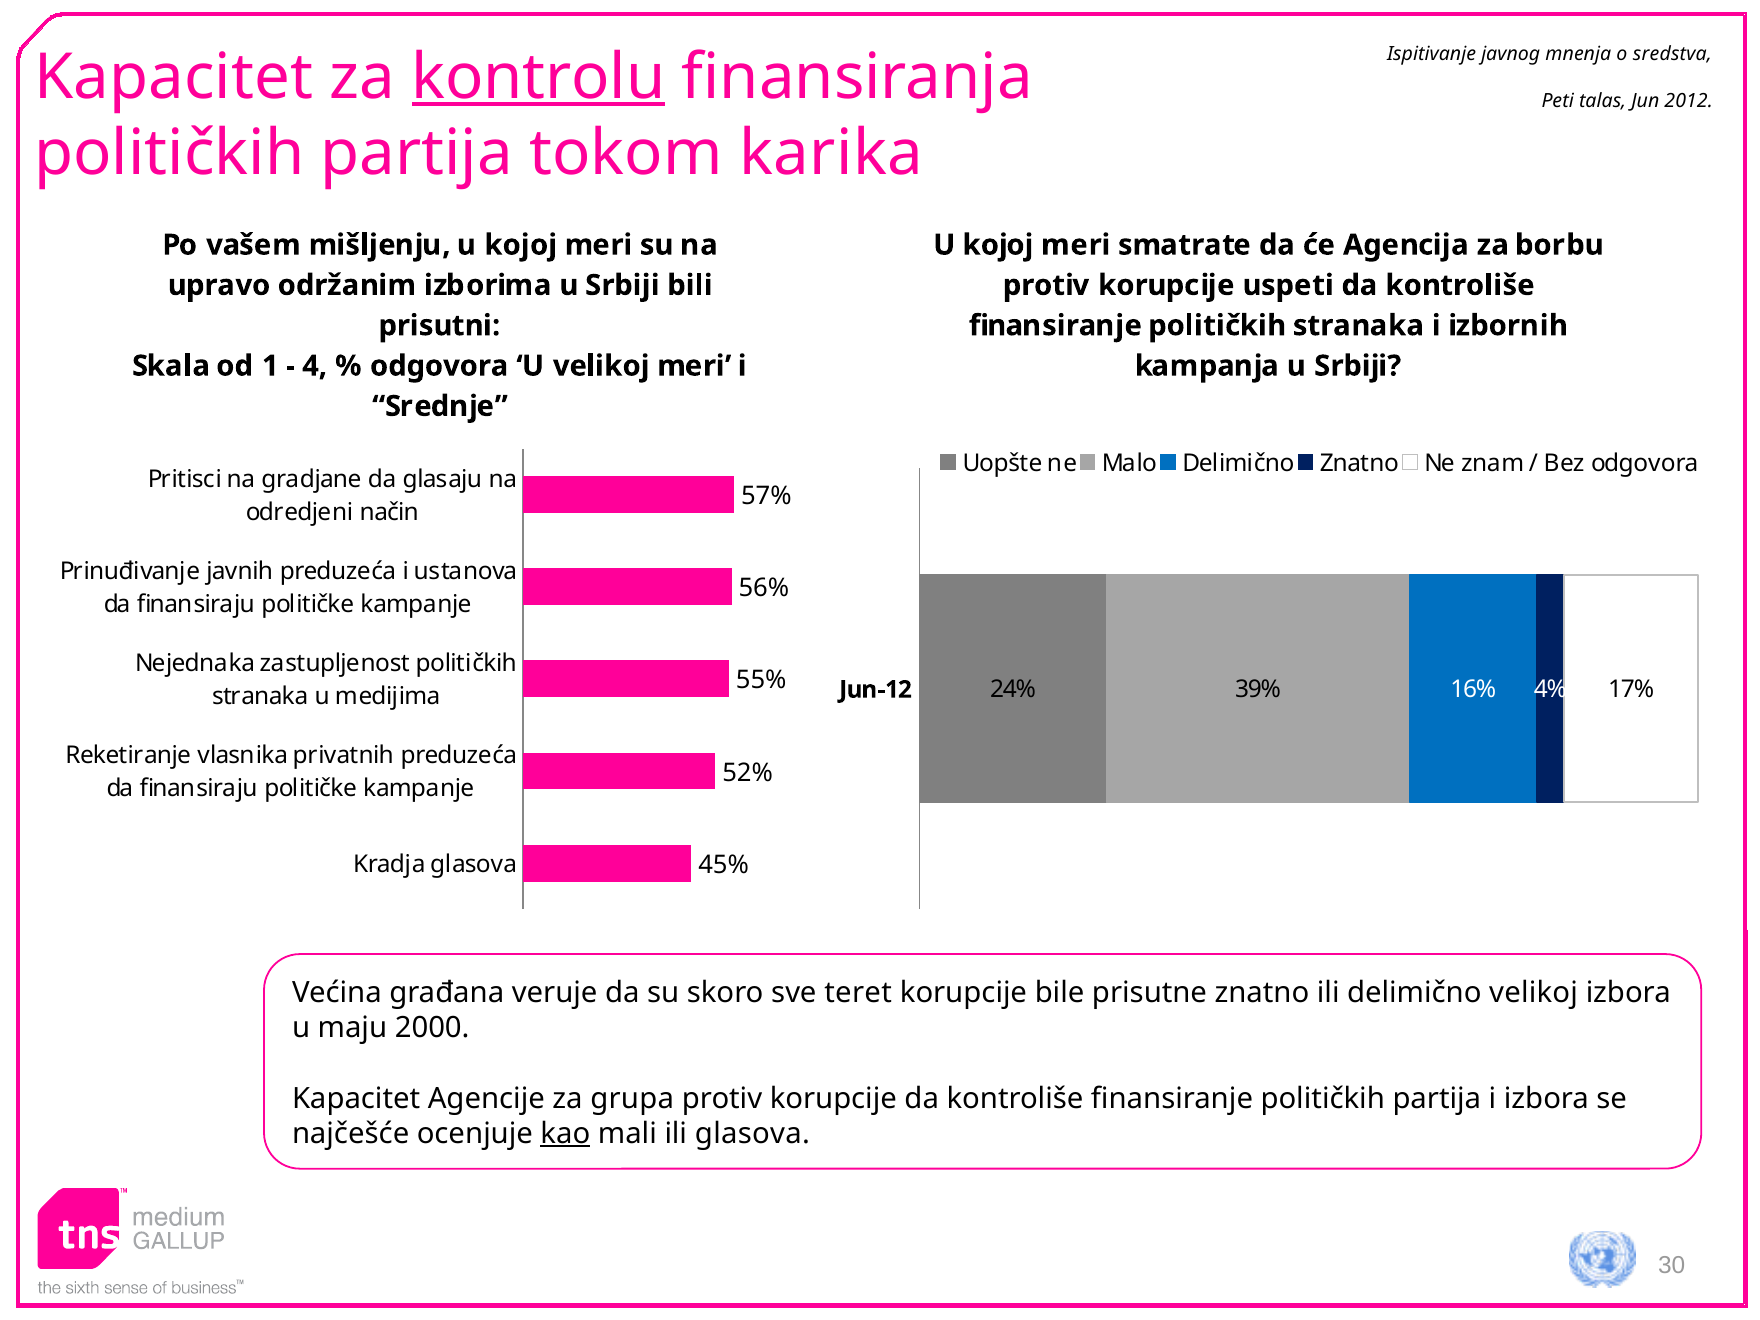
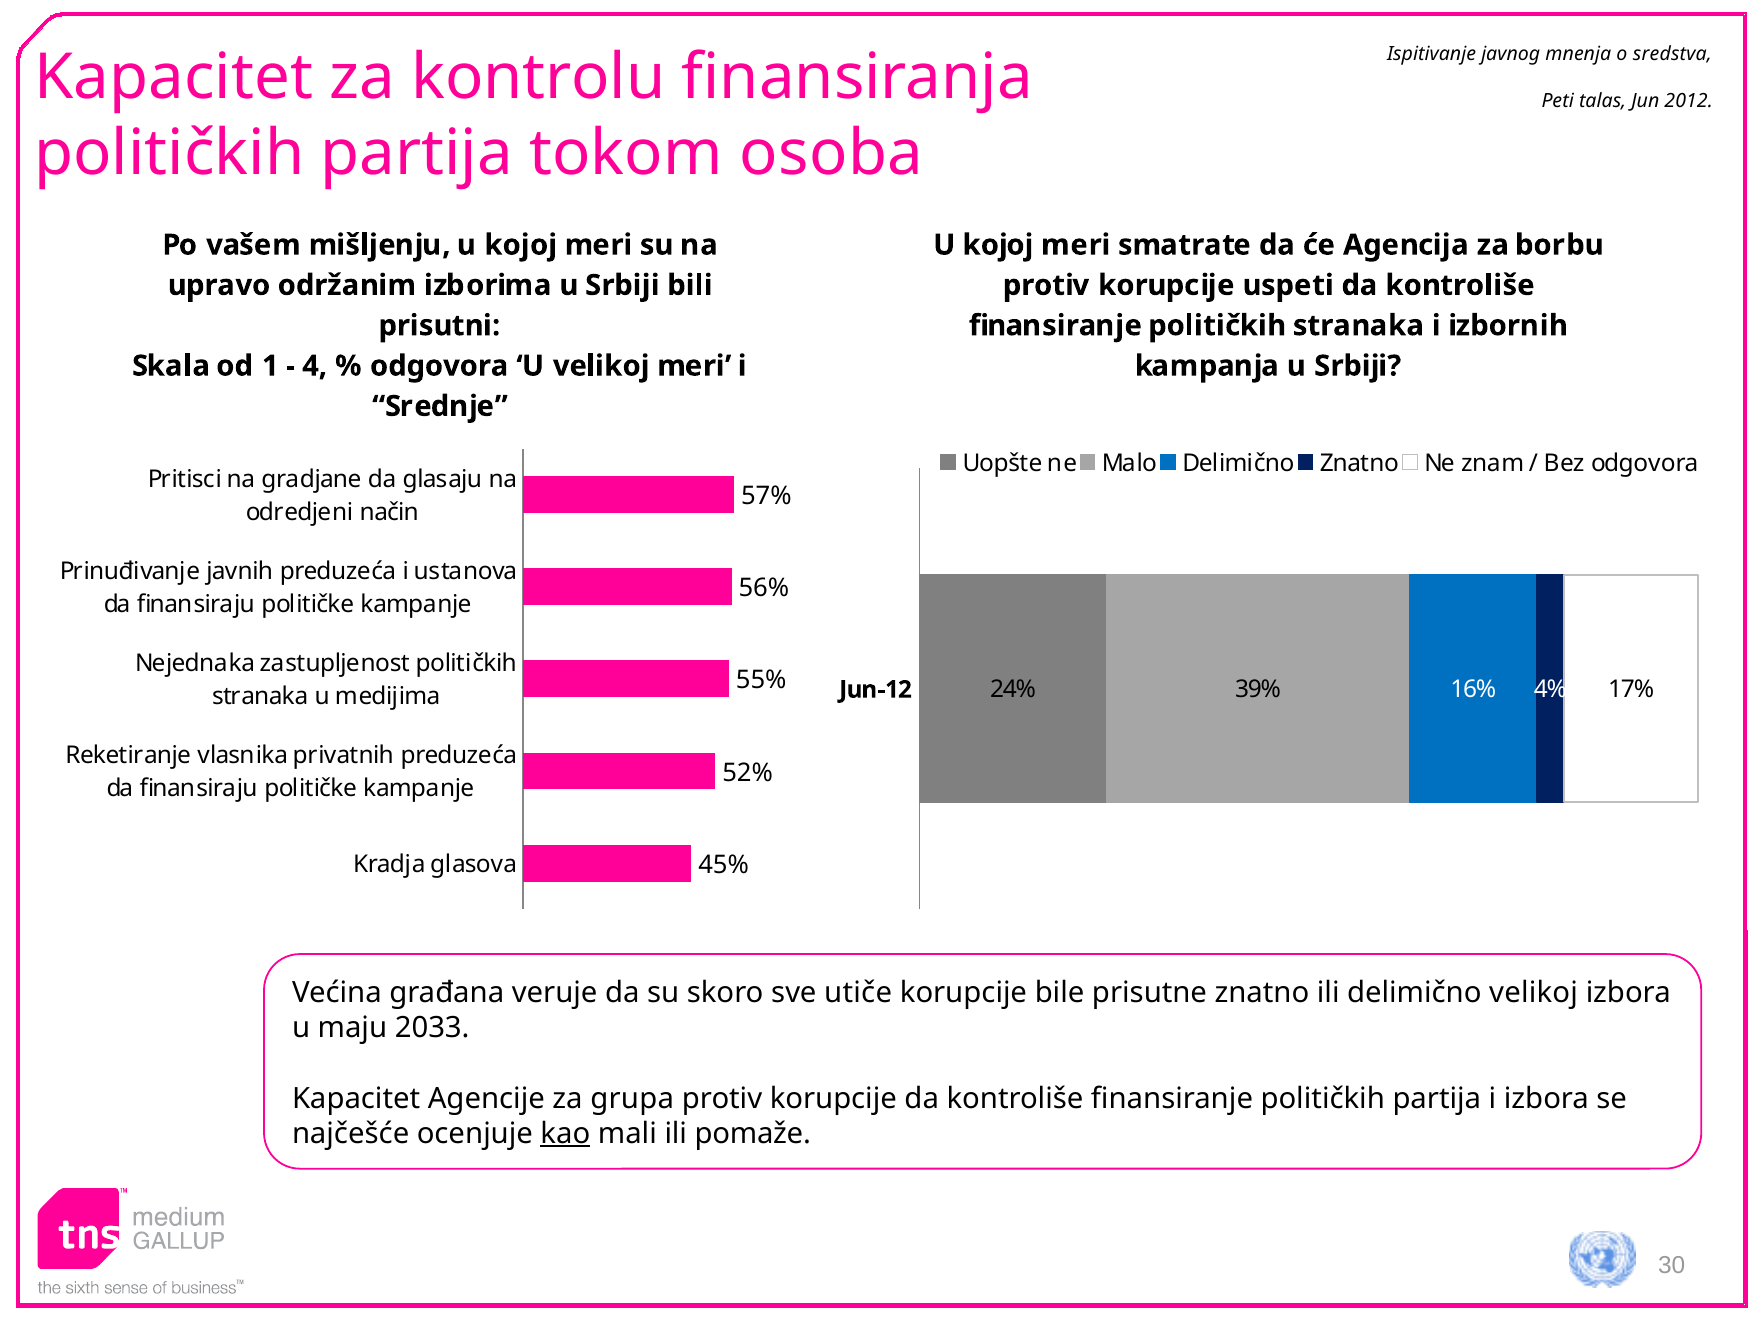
kontrolu underline: present -> none
karika: karika -> osoba
teret: teret -> utiče
2000: 2000 -> 2033
ili glasova: glasova -> pomaže
